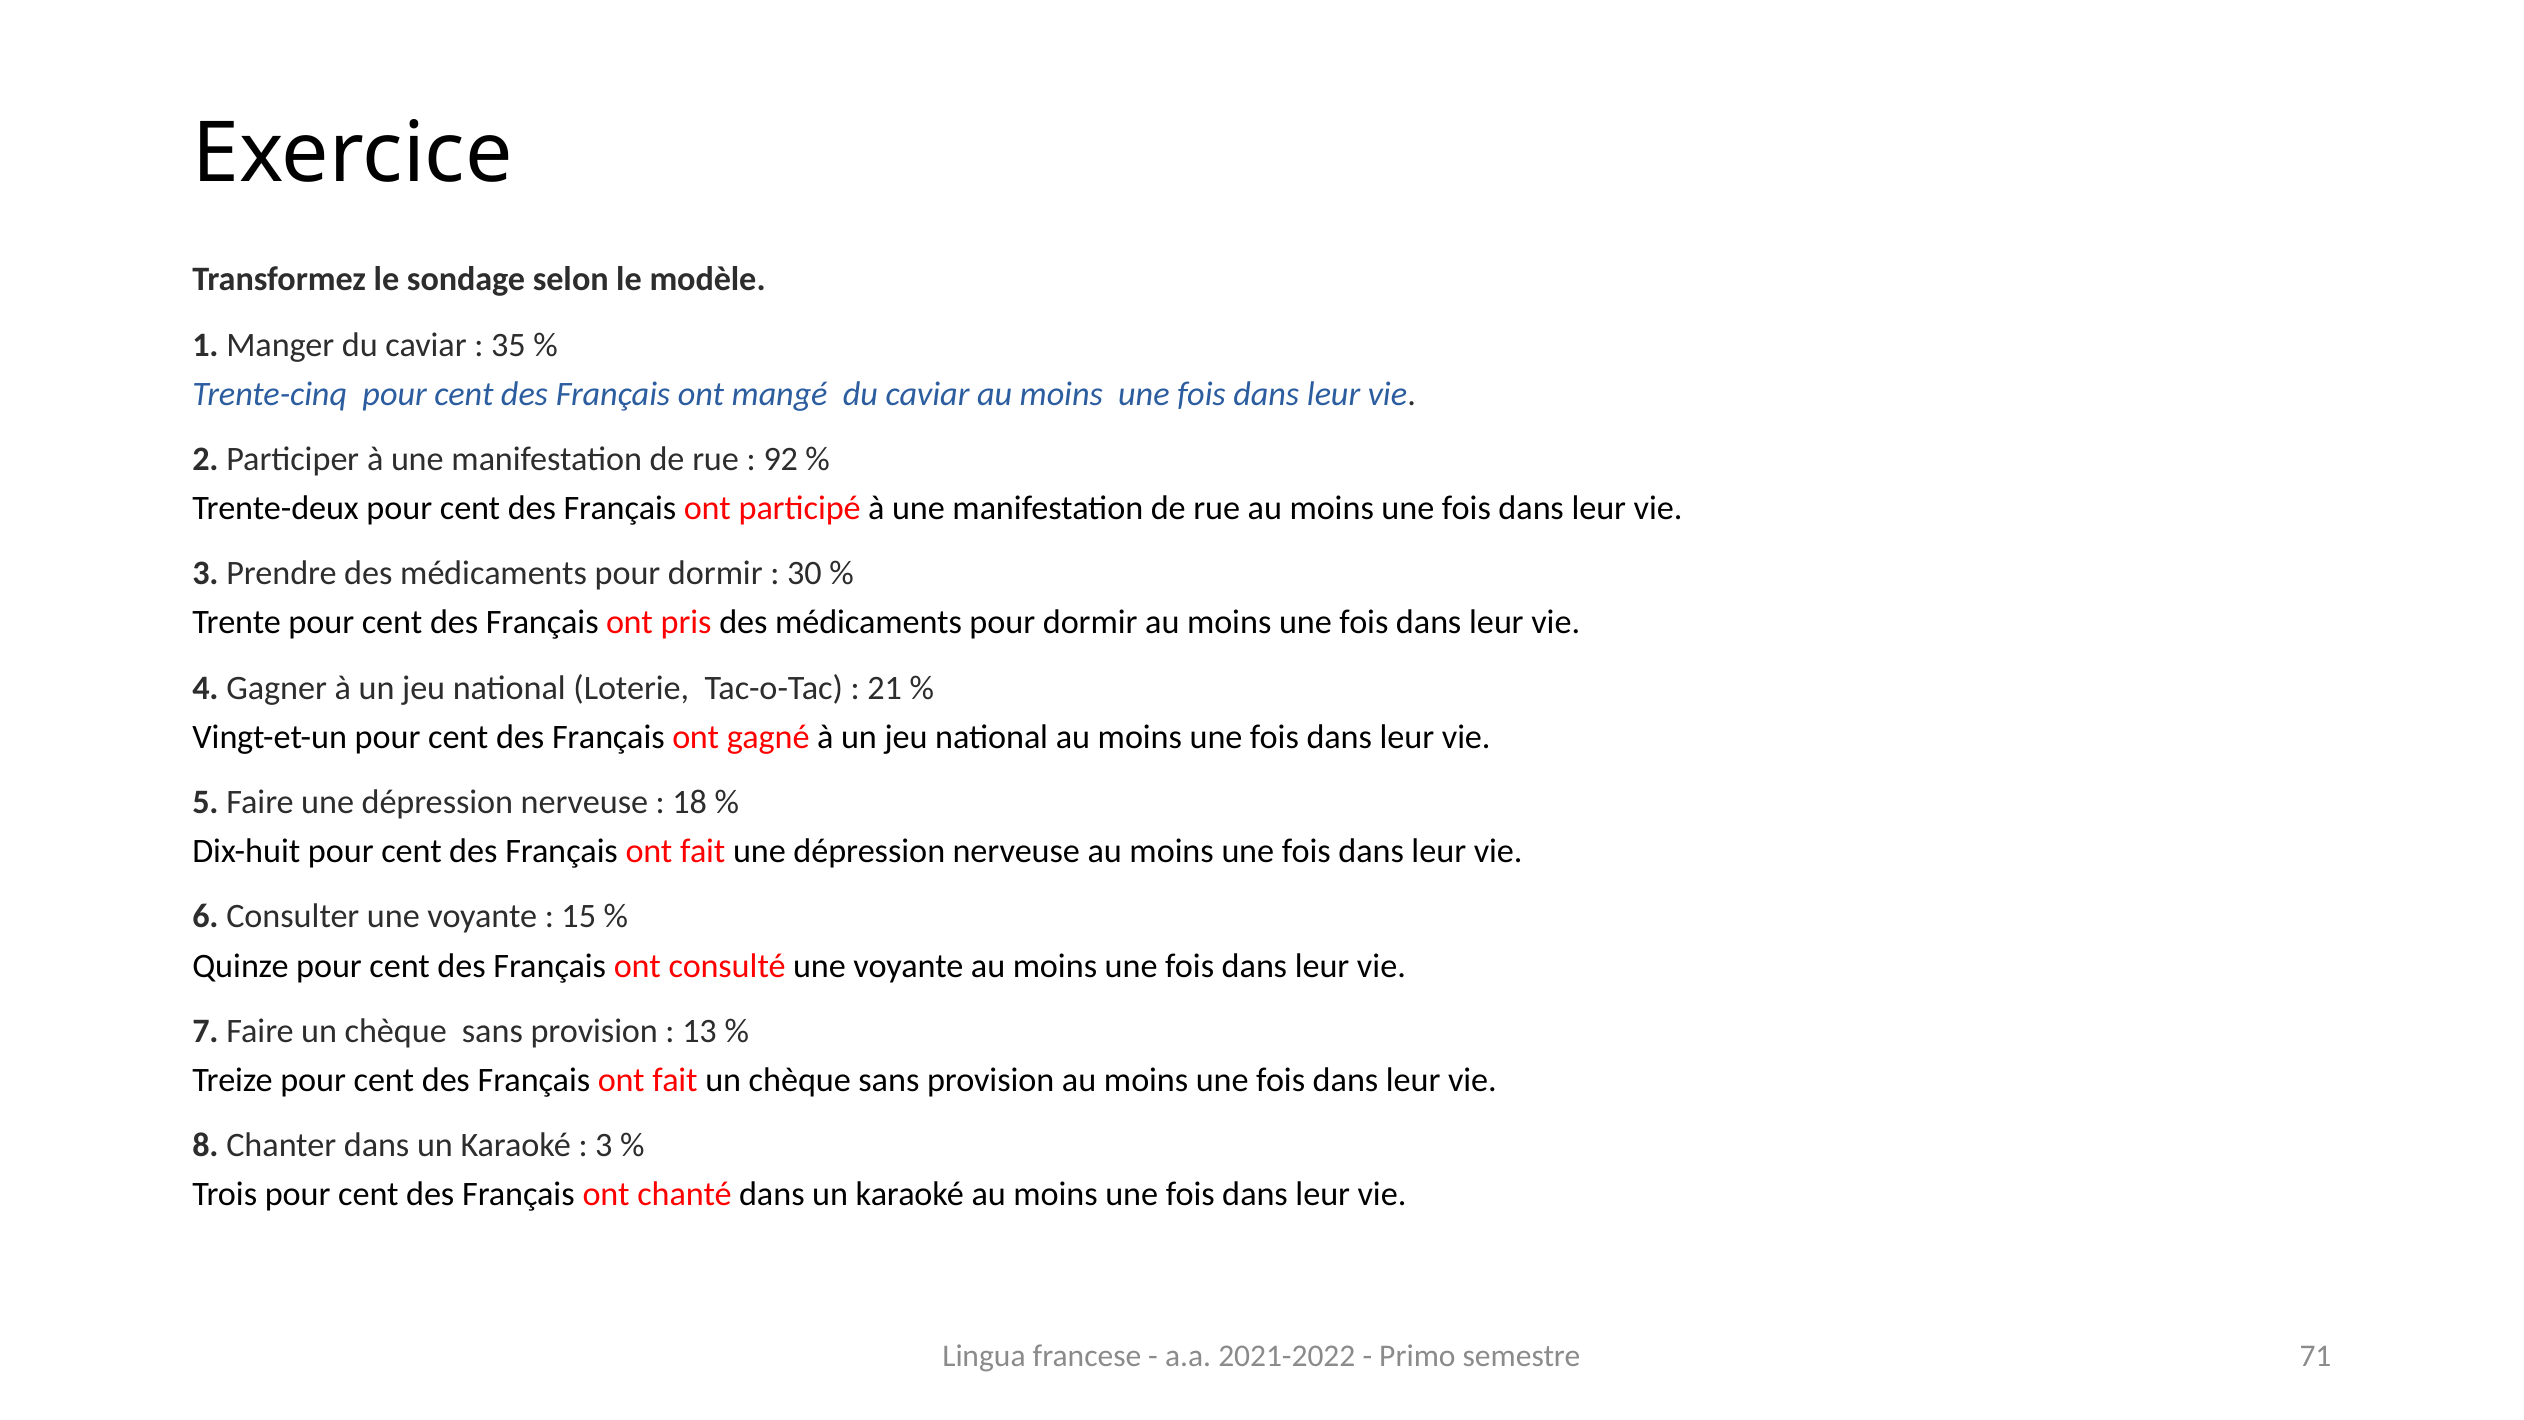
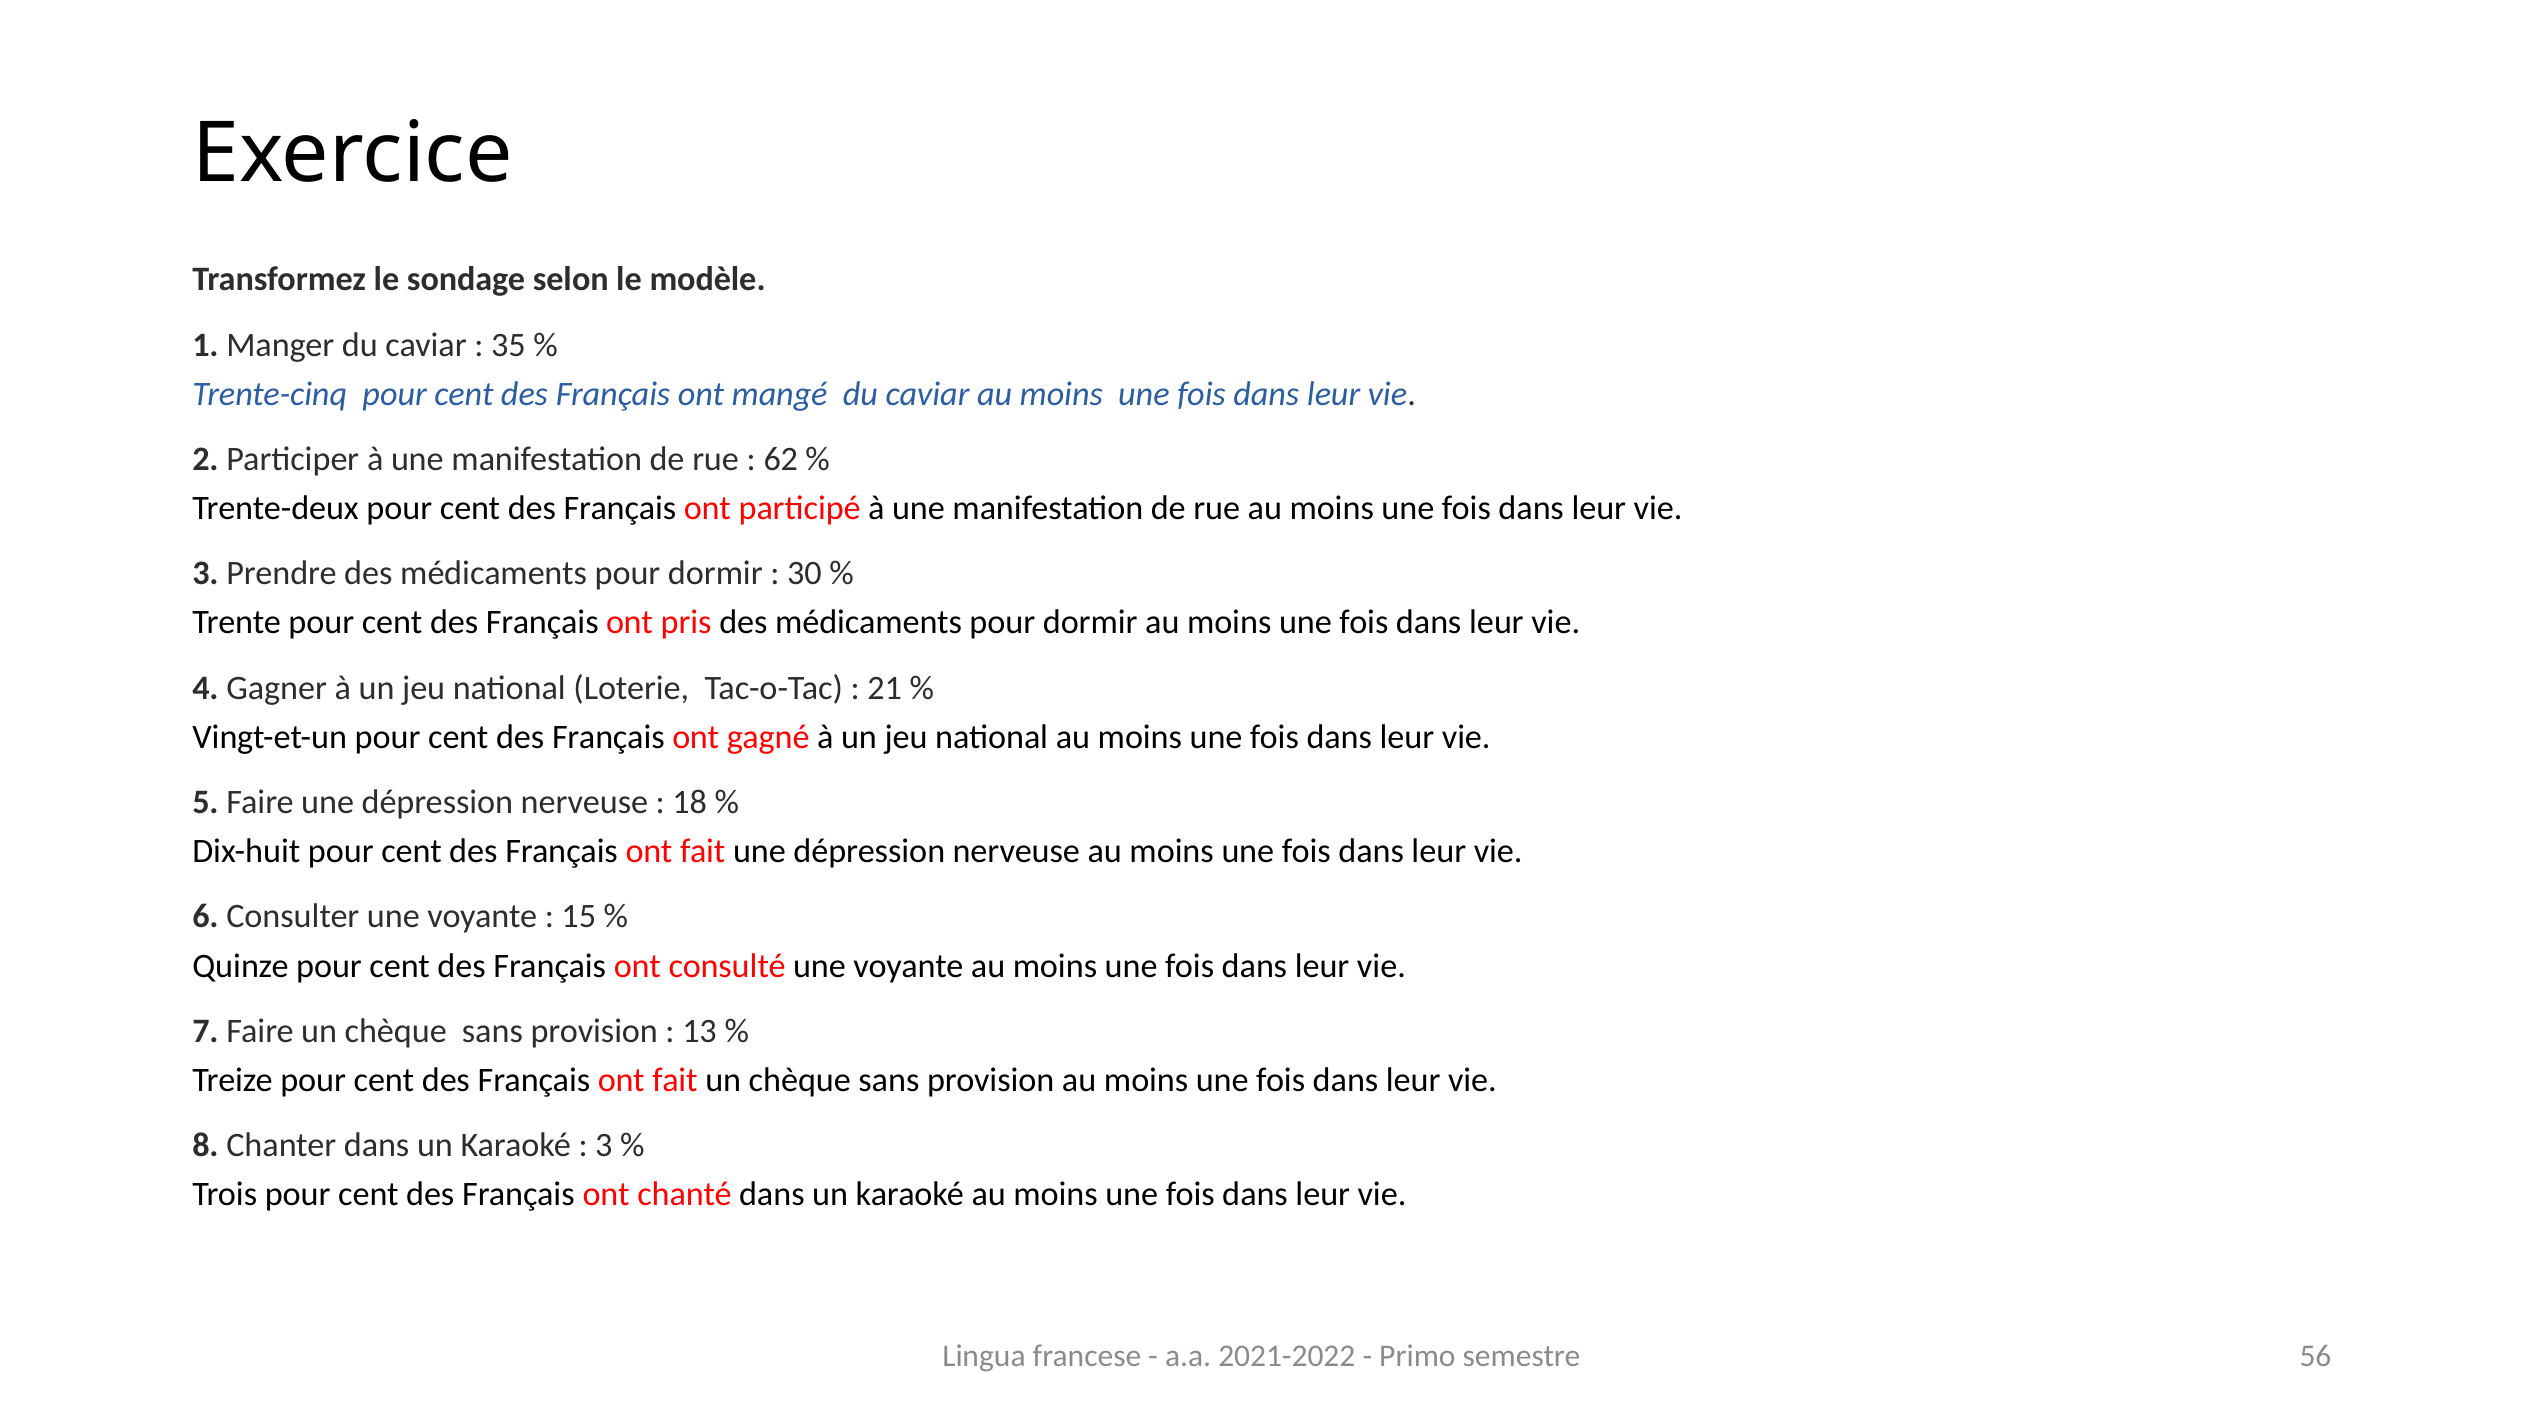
92: 92 -> 62
71: 71 -> 56
